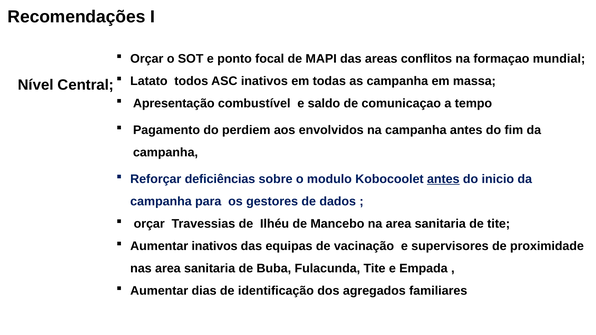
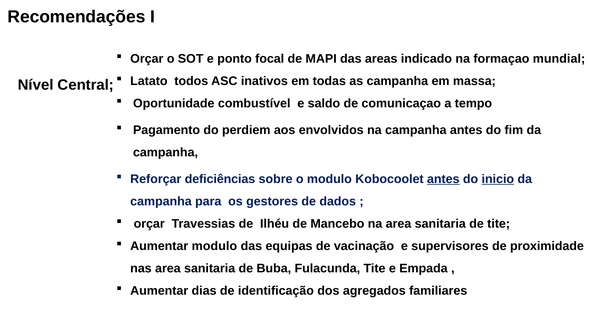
conflitos: conflitos -> indicado
Apresentação: Apresentação -> Oportunidade
inicio underline: none -> present
Aumentar inativos: inativos -> modulo
